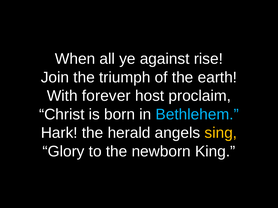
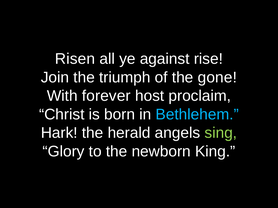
When: When -> Risen
earth: earth -> gone
sing colour: yellow -> light green
